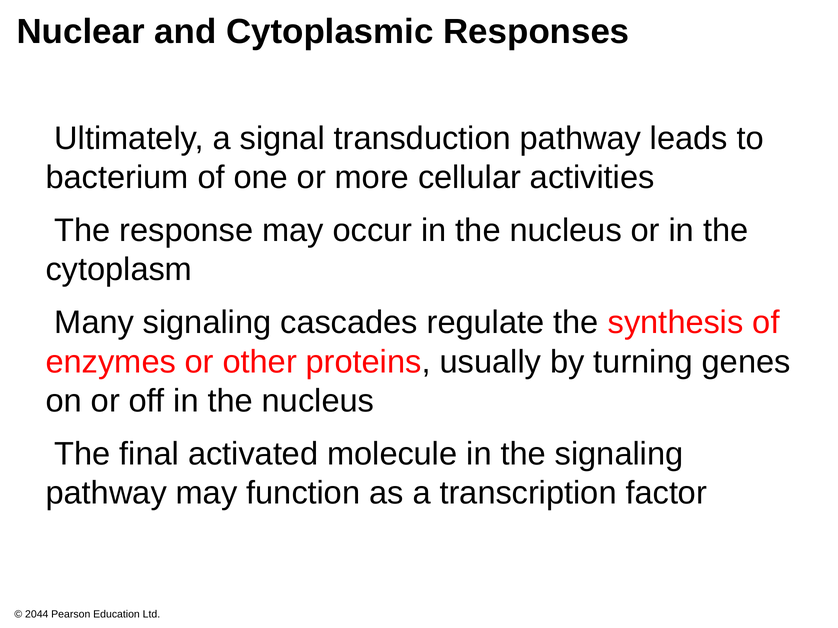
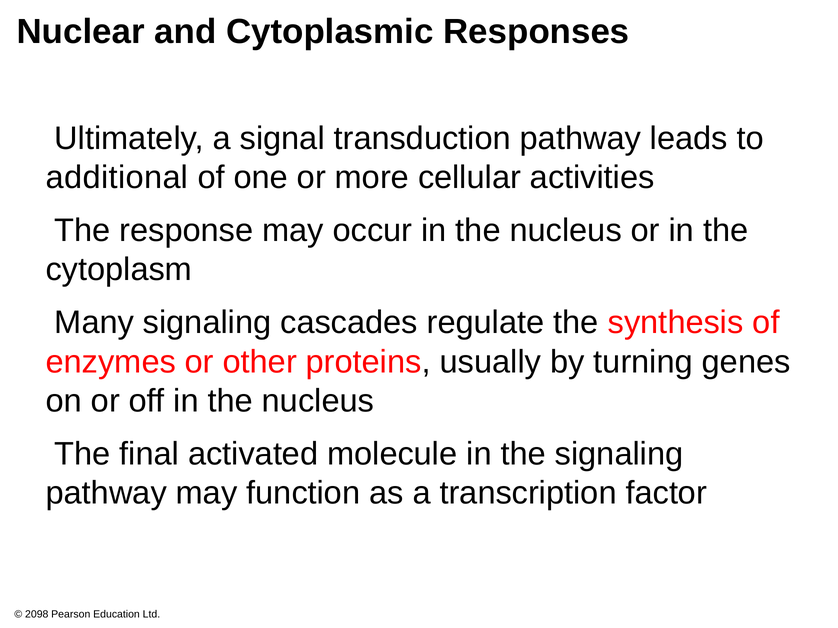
bacterium: bacterium -> additional
2044: 2044 -> 2098
